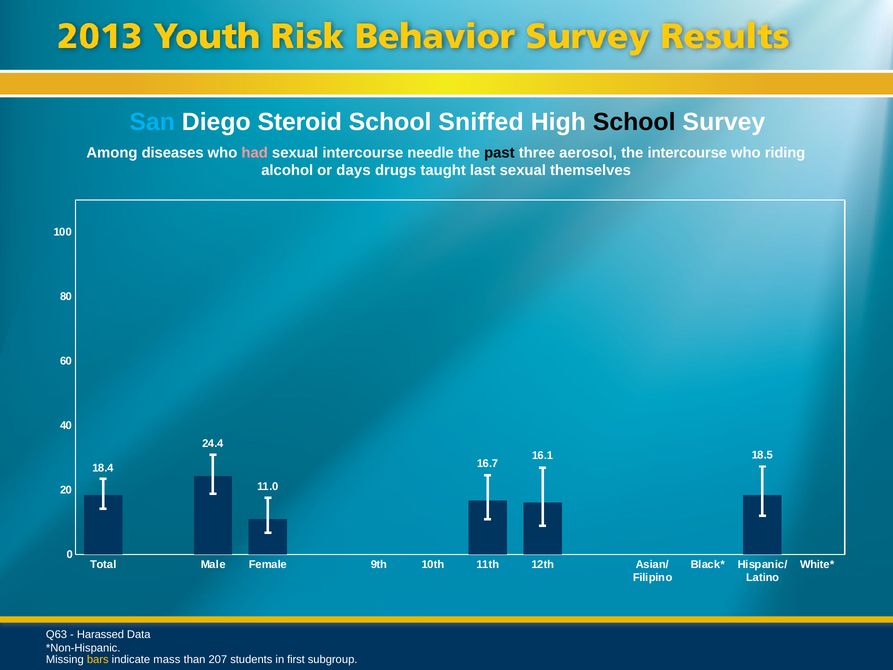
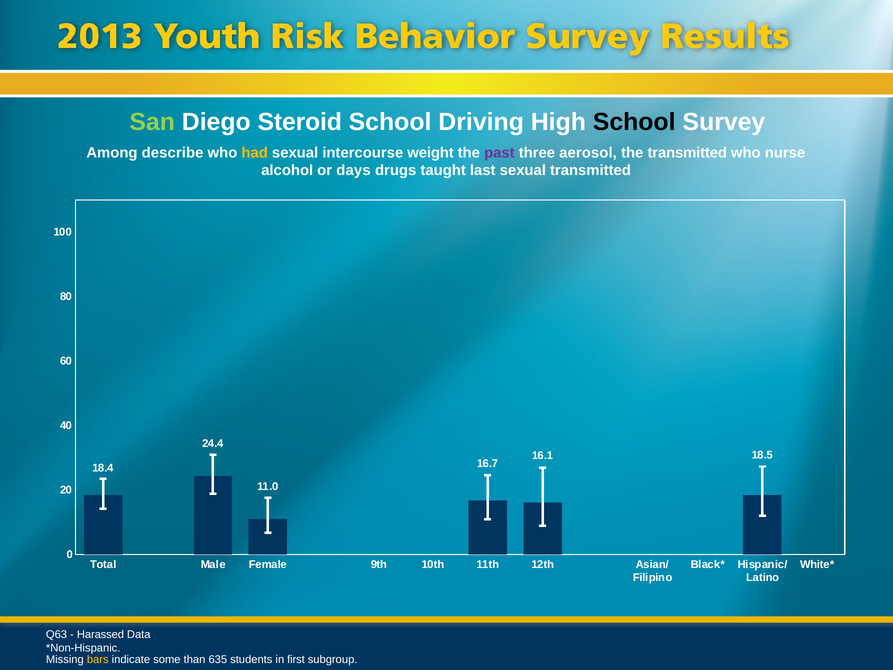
San colour: light blue -> light green
Sniffed: Sniffed -> Driving
diseases: diseases -> describe
had colour: pink -> yellow
needle: needle -> weight
past colour: black -> purple
the intercourse: intercourse -> transmitted
riding: riding -> nurse
sexual themselves: themselves -> transmitted
mass: mass -> some
207: 207 -> 635
